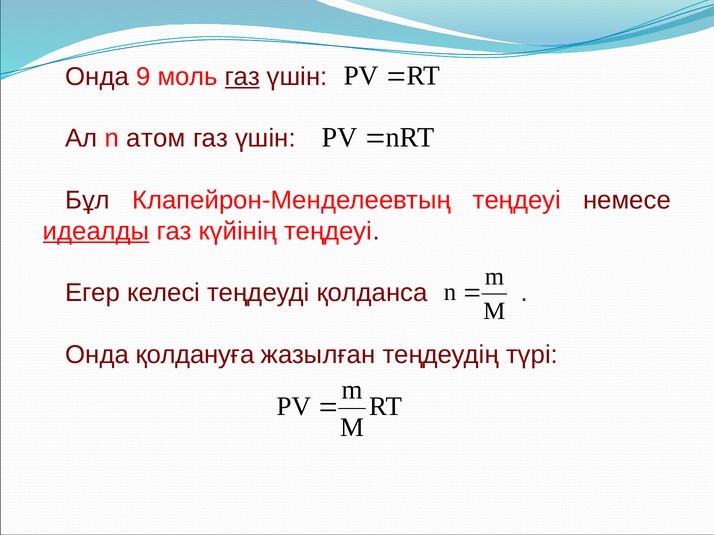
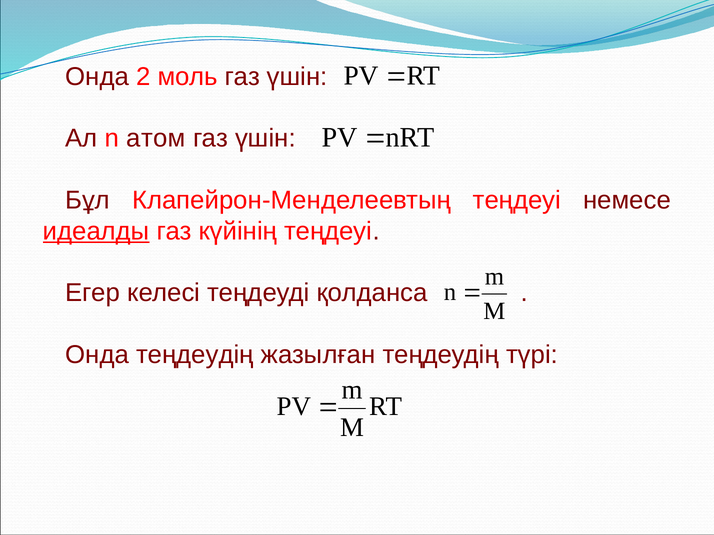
9: 9 -> 2
газ at (242, 77) underline: present -> none
Онда қолдануға: қолдануға -> теңдеудің
